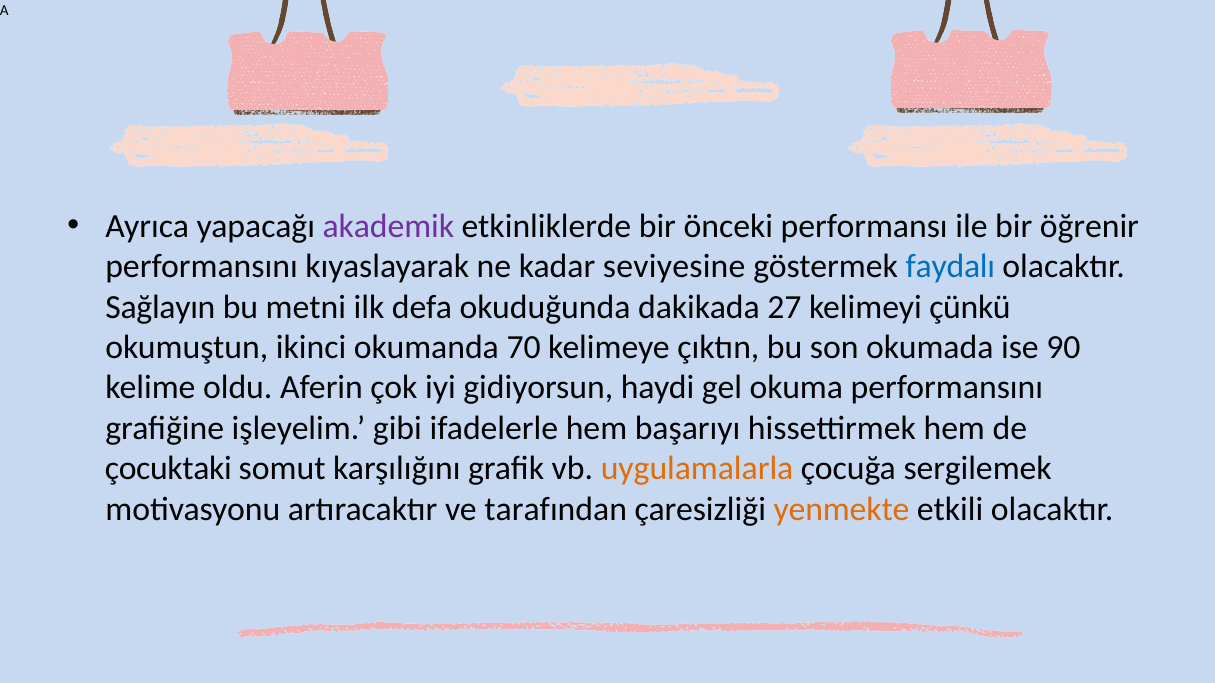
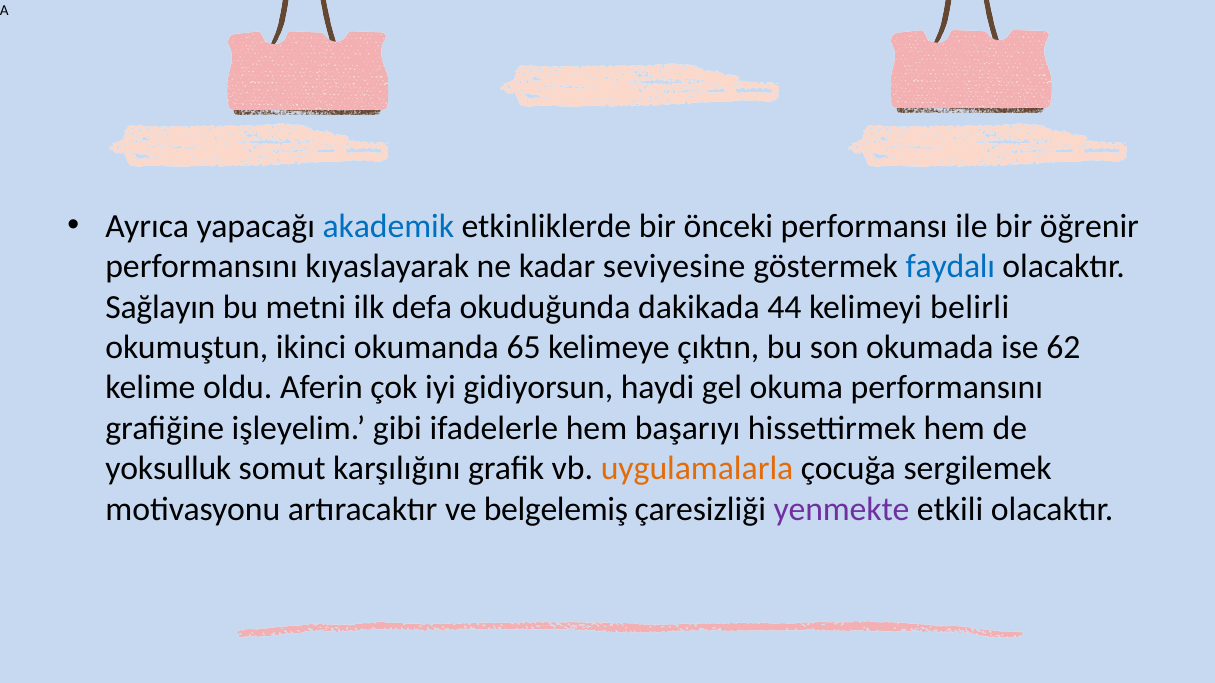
akademik colour: purple -> blue
dakikada 27: 27 -> 44
çünkü: çünkü -> belirli
70: 70 -> 65
90: 90 -> 62
çocuktaki: çocuktaki -> yoksulluk
tarafından: tarafından -> belgelemiş
yenmekte colour: orange -> purple
